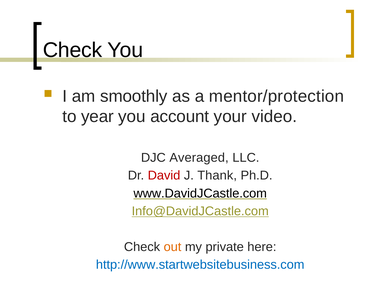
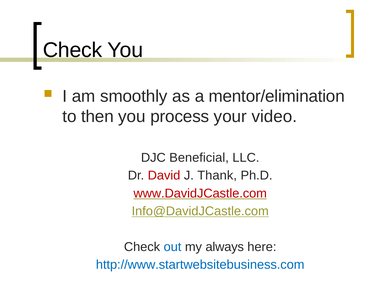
mentor/protection: mentor/protection -> mentor/elimination
year: year -> then
account: account -> process
Averaged: Averaged -> Beneficial
www.DavidJCastle.com colour: black -> red
out colour: orange -> blue
private: private -> always
